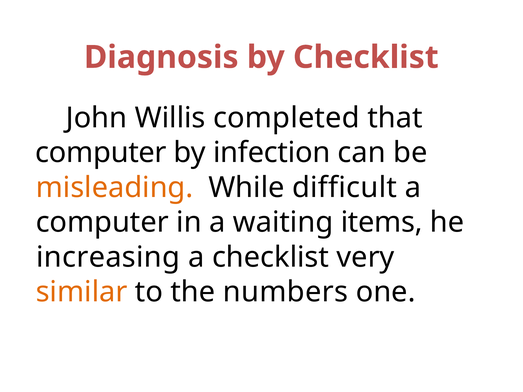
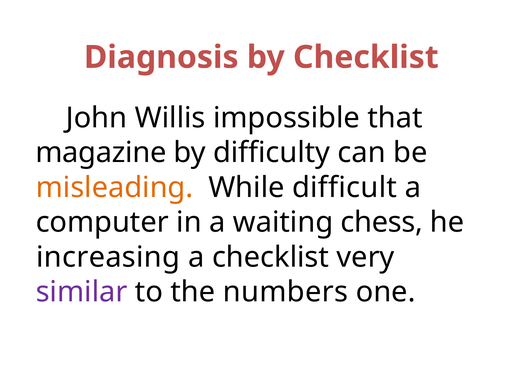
completed: completed -> impossible
computer at (101, 153): computer -> magazine
infection: infection -> difficulty
items: items -> chess
similar colour: orange -> purple
